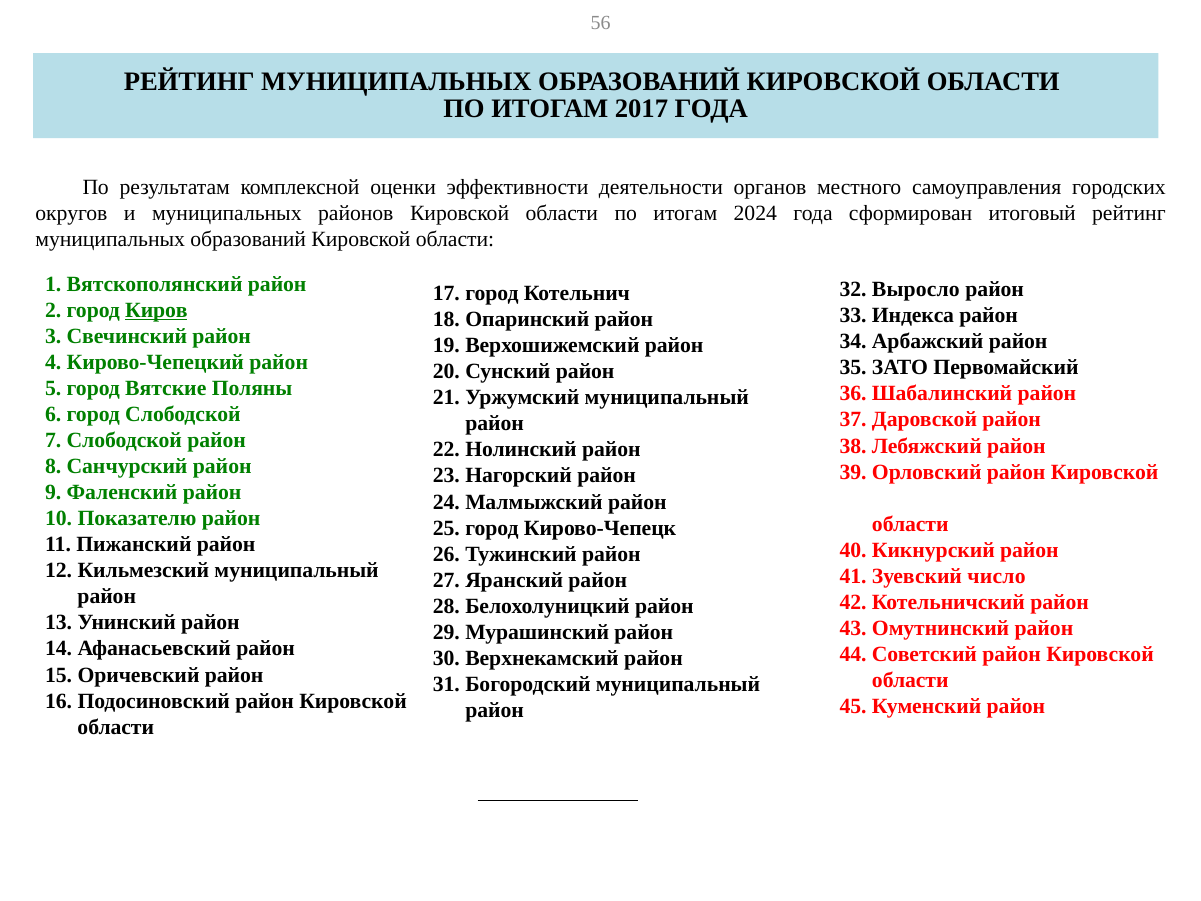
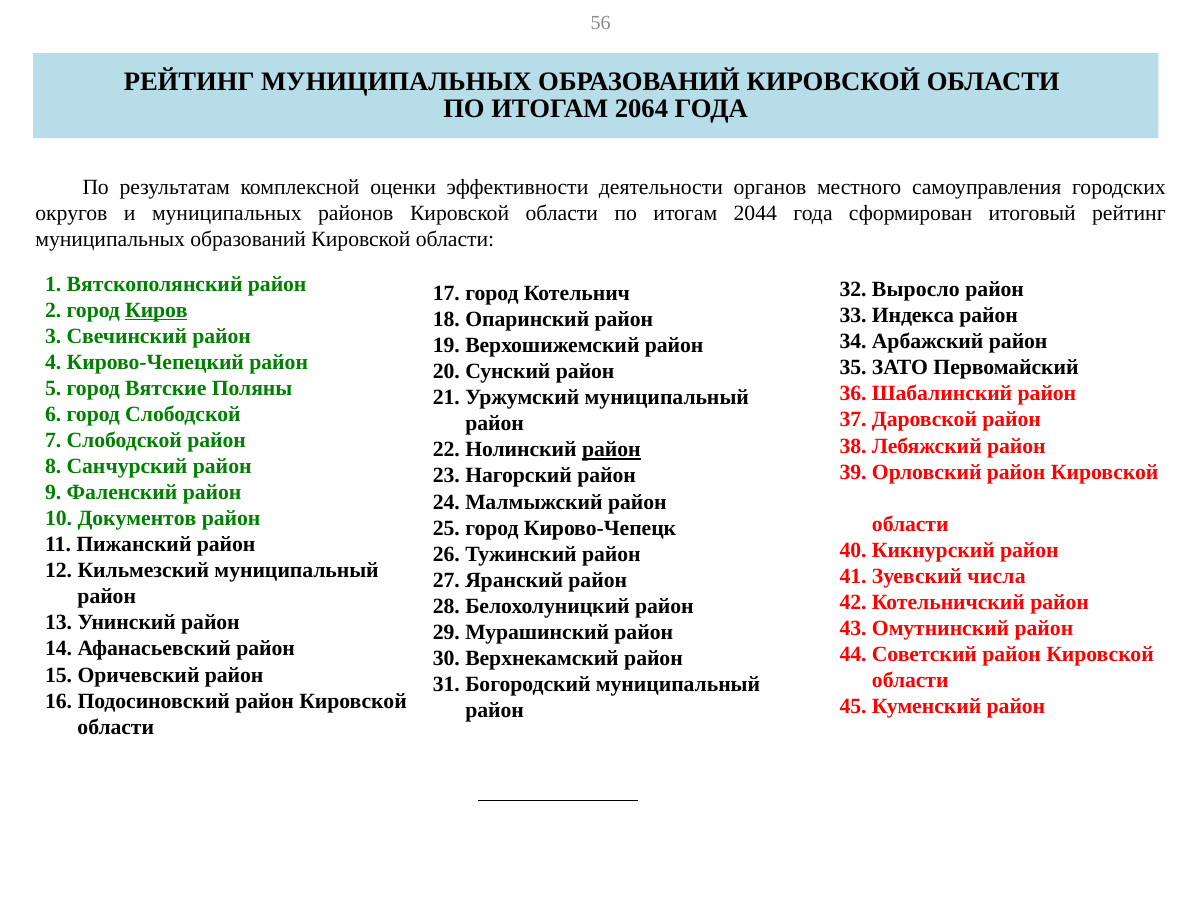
2017: 2017 -> 2064
2024: 2024 -> 2044
район at (611, 450) underline: none -> present
Показателю: Показателю -> Документов
число: число -> числа
